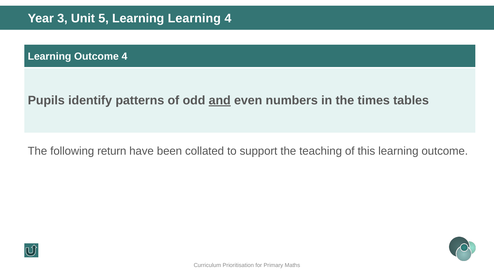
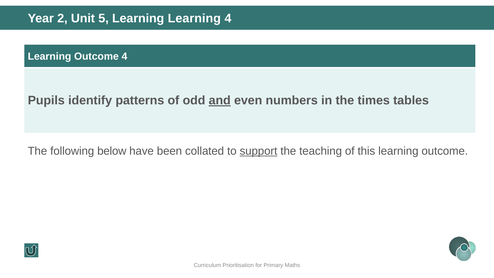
3: 3 -> 2
return: return -> below
support underline: none -> present
